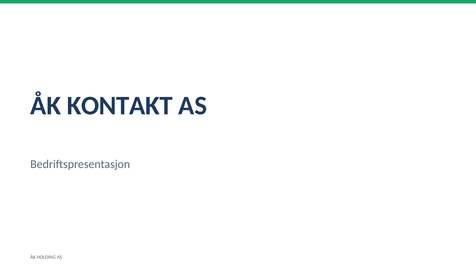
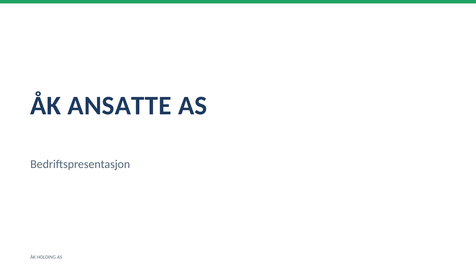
KONTAKT: KONTAKT -> ANSATTE
